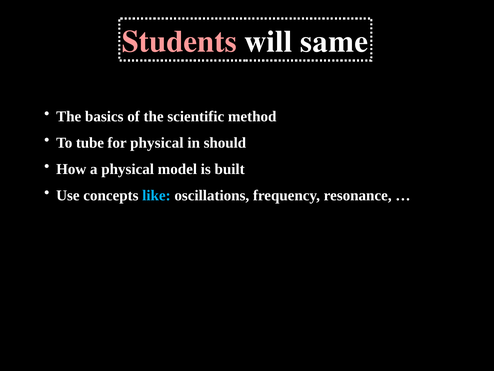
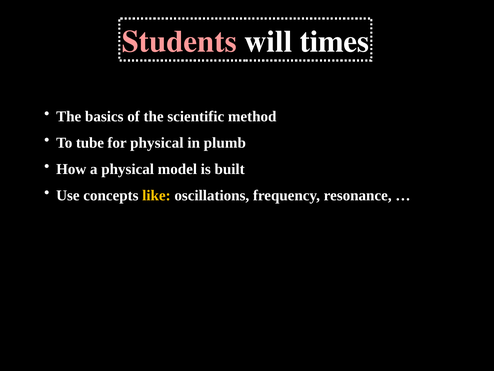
same: same -> times
should: should -> plumb
like colour: light blue -> yellow
